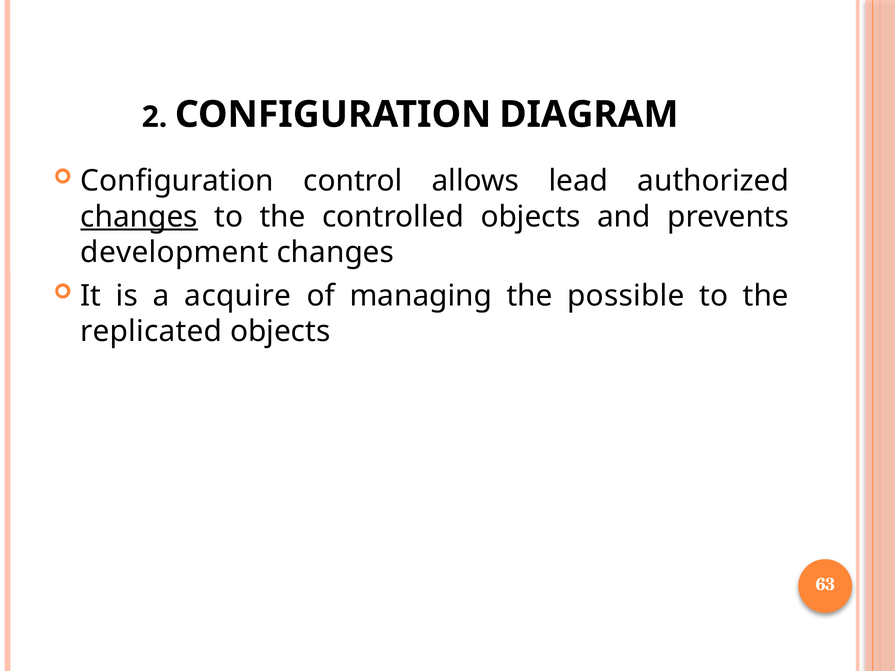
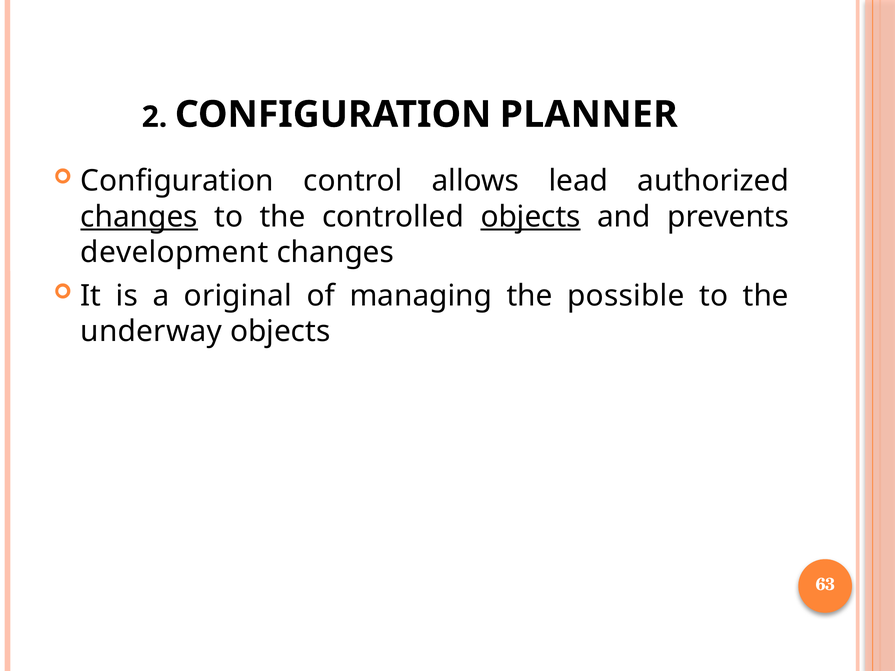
DIAGRAM: DIAGRAM -> PLANNER
objects at (531, 217) underline: none -> present
acquire: acquire -> original
replicated: replicated -> underway
